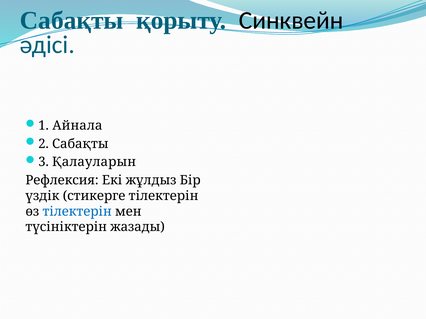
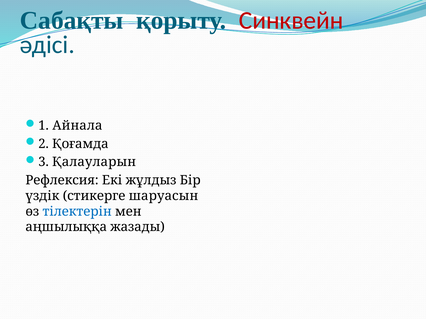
Синквейн colour: black -> red
2 Сабақты: Сабақты -> Қоғамда
стикерге тілектерін: тілектерін -> шаруасын
түсініктерін: түсініктерін -> аңшылыққа
